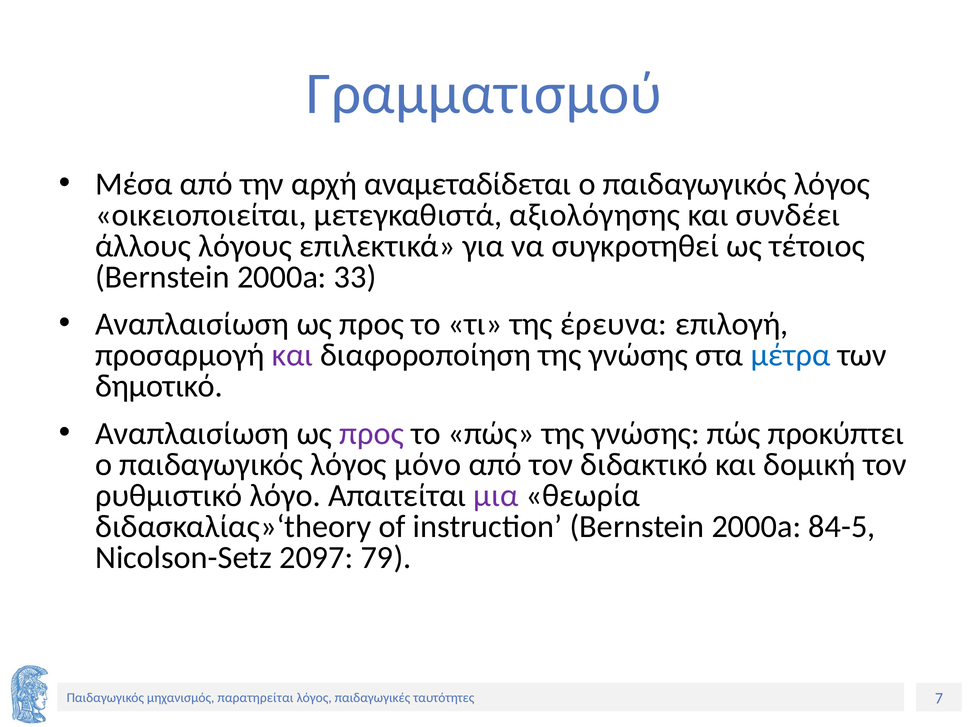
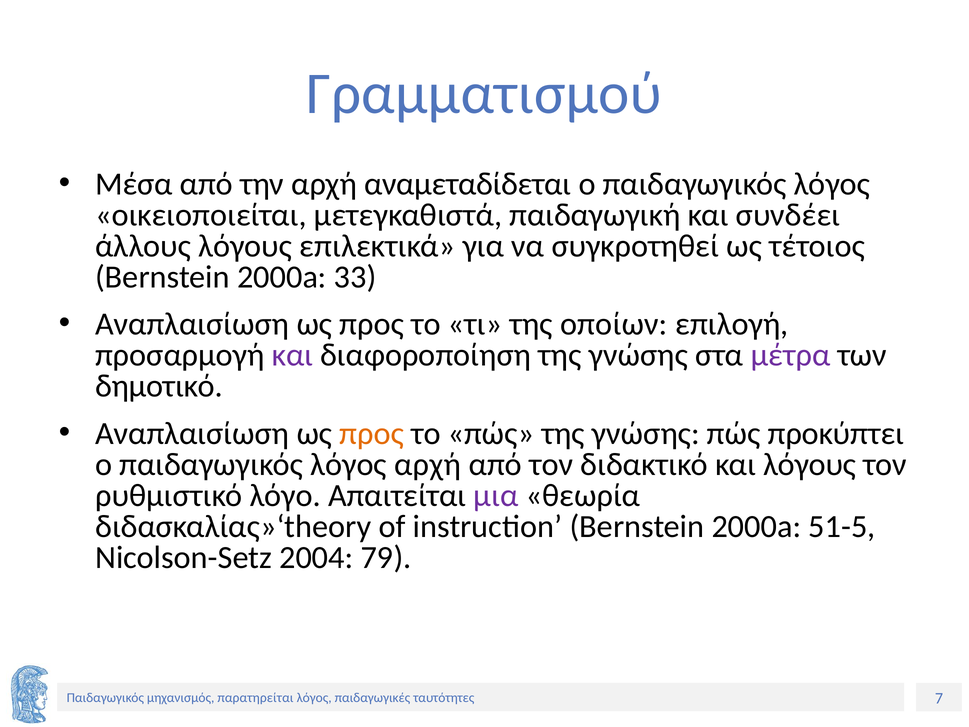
αξιολόγησης: αξιολόγησης -> παιδαγωγική
έρευνα: έρευνα -> οποίων
μέτρα colour: blue -> purple
προς at (372, 433) colour: purple -> orange
λόγος μόνο: μόνο -> αρχή
και δομική: δομική -> λόγους
84-5: 84-5 -> 51-5
2097: 2097 -> 2004
